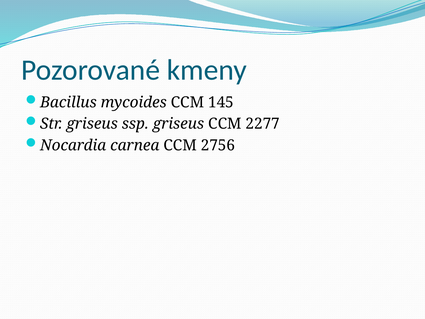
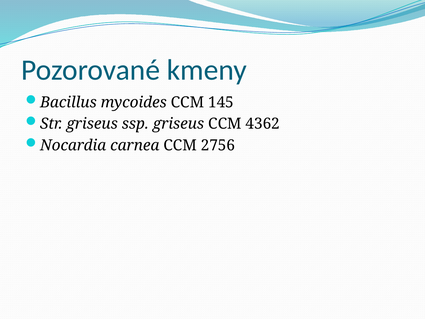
2277: 2277 -> 4362
